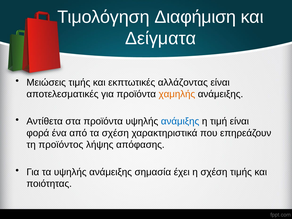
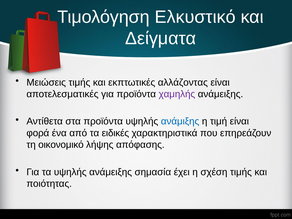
Διαφήμιση: Διαφήμιση -> Ελκυστικό
χαμηλής colour: orange -> purple
τα σχέση: σχέση -> ειδικές
προϊόντος: προϊόντος -> οικονομικό
